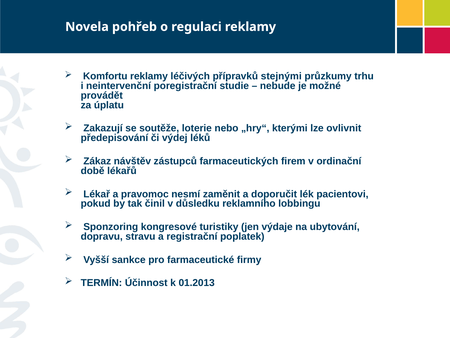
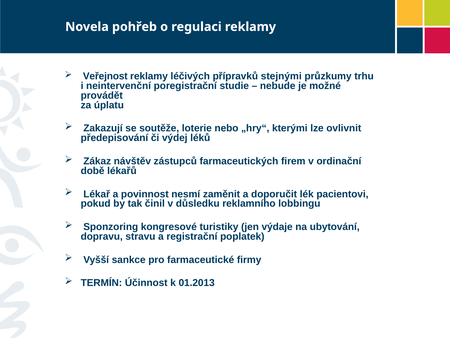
Komfortu: Komfortu -> Veřejnost
pravomoc: pravomoc -> povinnost
